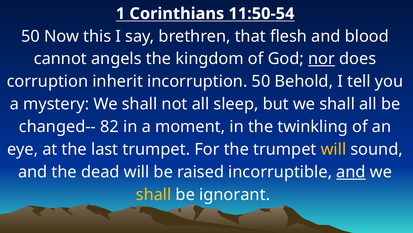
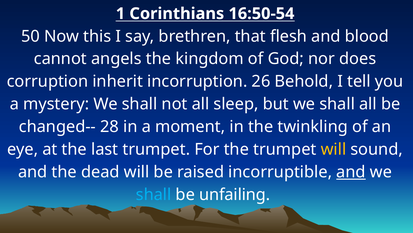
11:50-54: 11:50-54 -> 16:50-54
nor underline: present -> none
incorruption 50: 50 -> 26
82: 82 -> 28
shall at (154, 194) colour: yellow -> light blue
ignorant: ignorant -> unfailing
